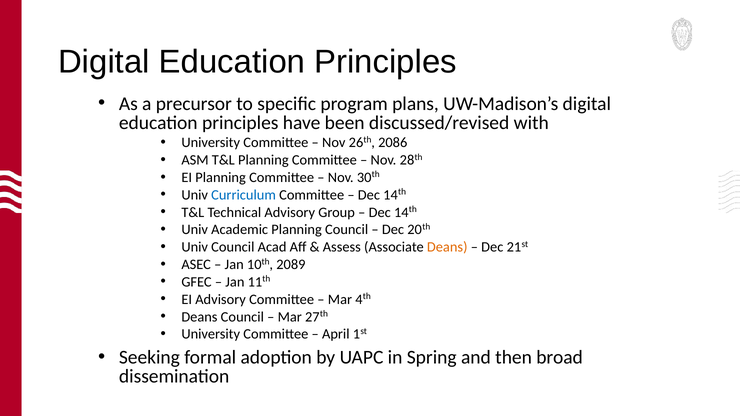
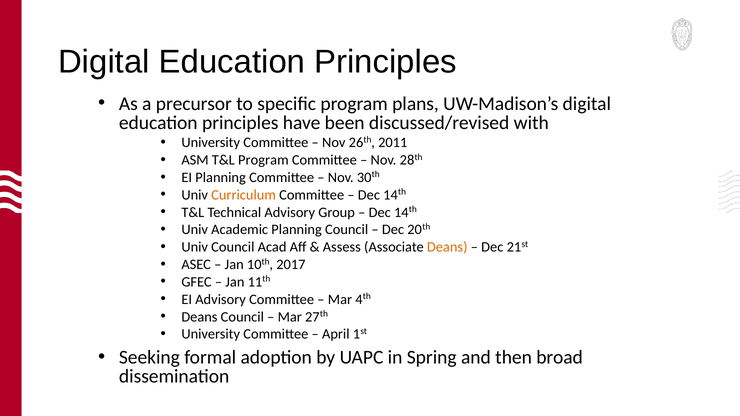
2086: 2086 -> 2011
T&L Planning: Planning -> Program
Curriculum colour: blue -> orange
2089: 2089 -> 2017
